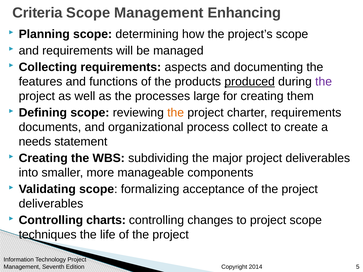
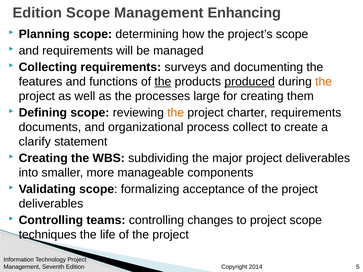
Criteria at (37, 13): Criteria -> Edition
aspects: aspects -> surveys
the at (163, 82) underline: none -> present
the at (324, 82) colour: purple -> orange
needs: needs -> clarify
charts: charts -> teams
